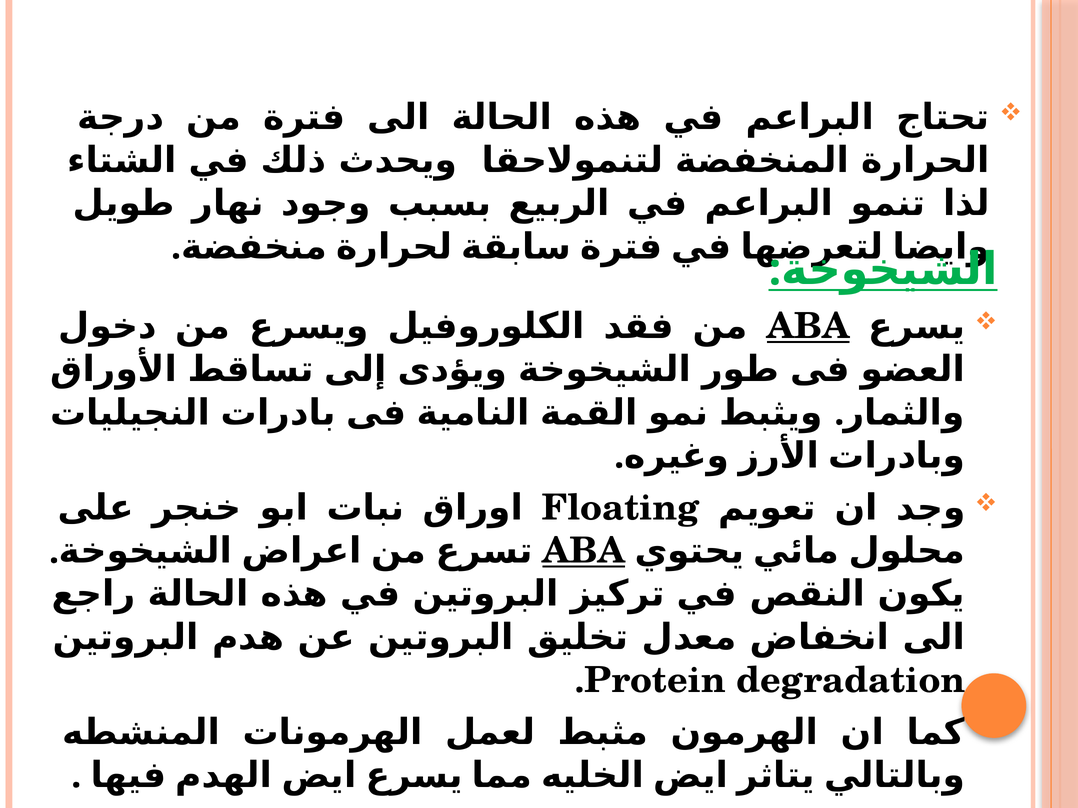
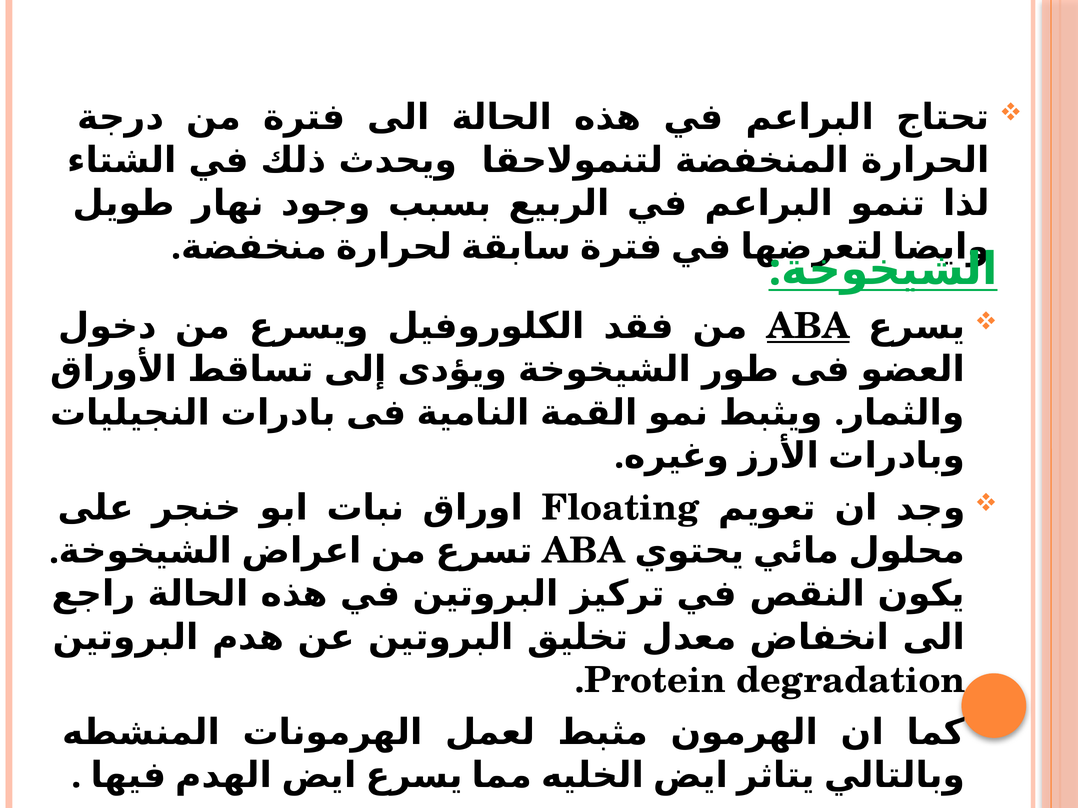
ABA at (584, 551) underline: present -> none
